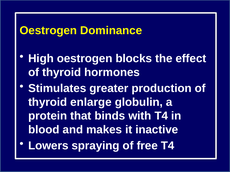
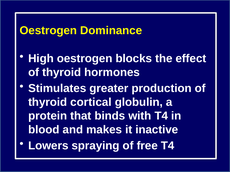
enlarge: enlarge -> cortical
